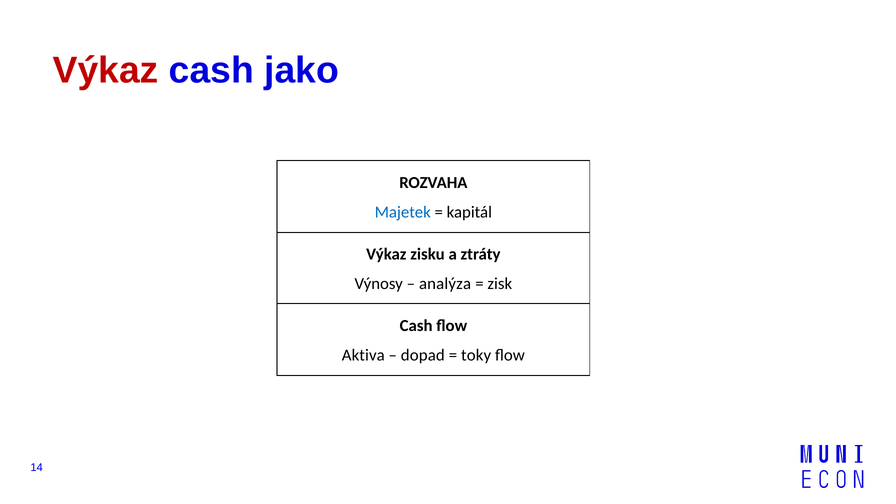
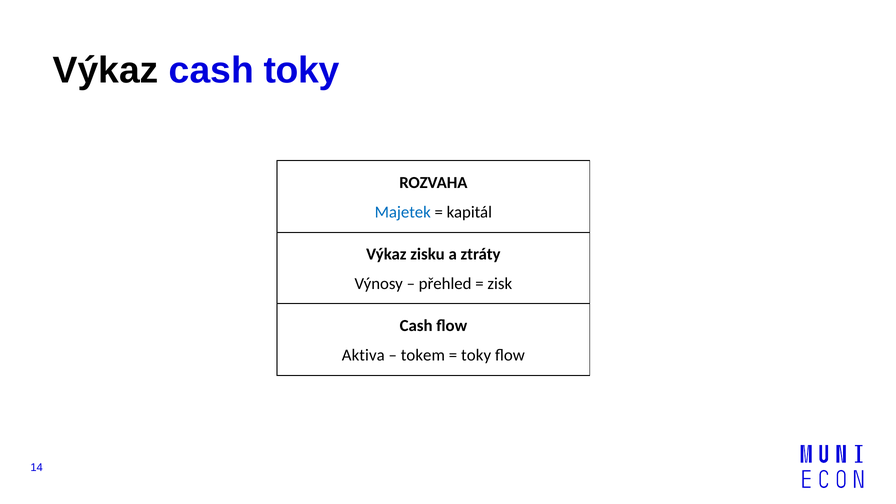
Výkaz at (106, 70) colour: red -> black
cash jako: jako -> toky
analýza: analýza -> přehled
dopad: dopad -> tokem
